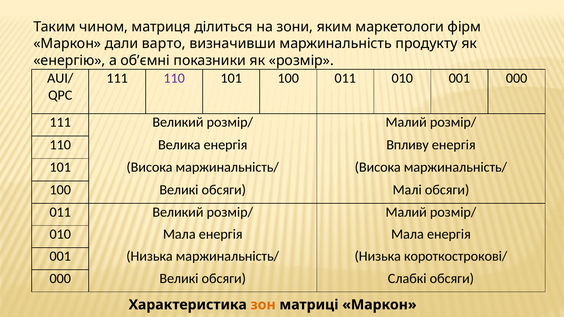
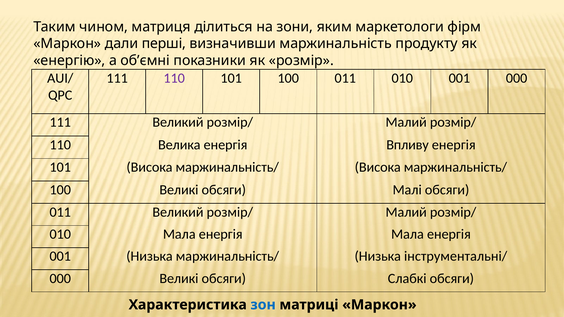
варто: варто -> перші
короткострокові/: короткострокові/ -> інструментальні/
зон colour: orange -> blue
